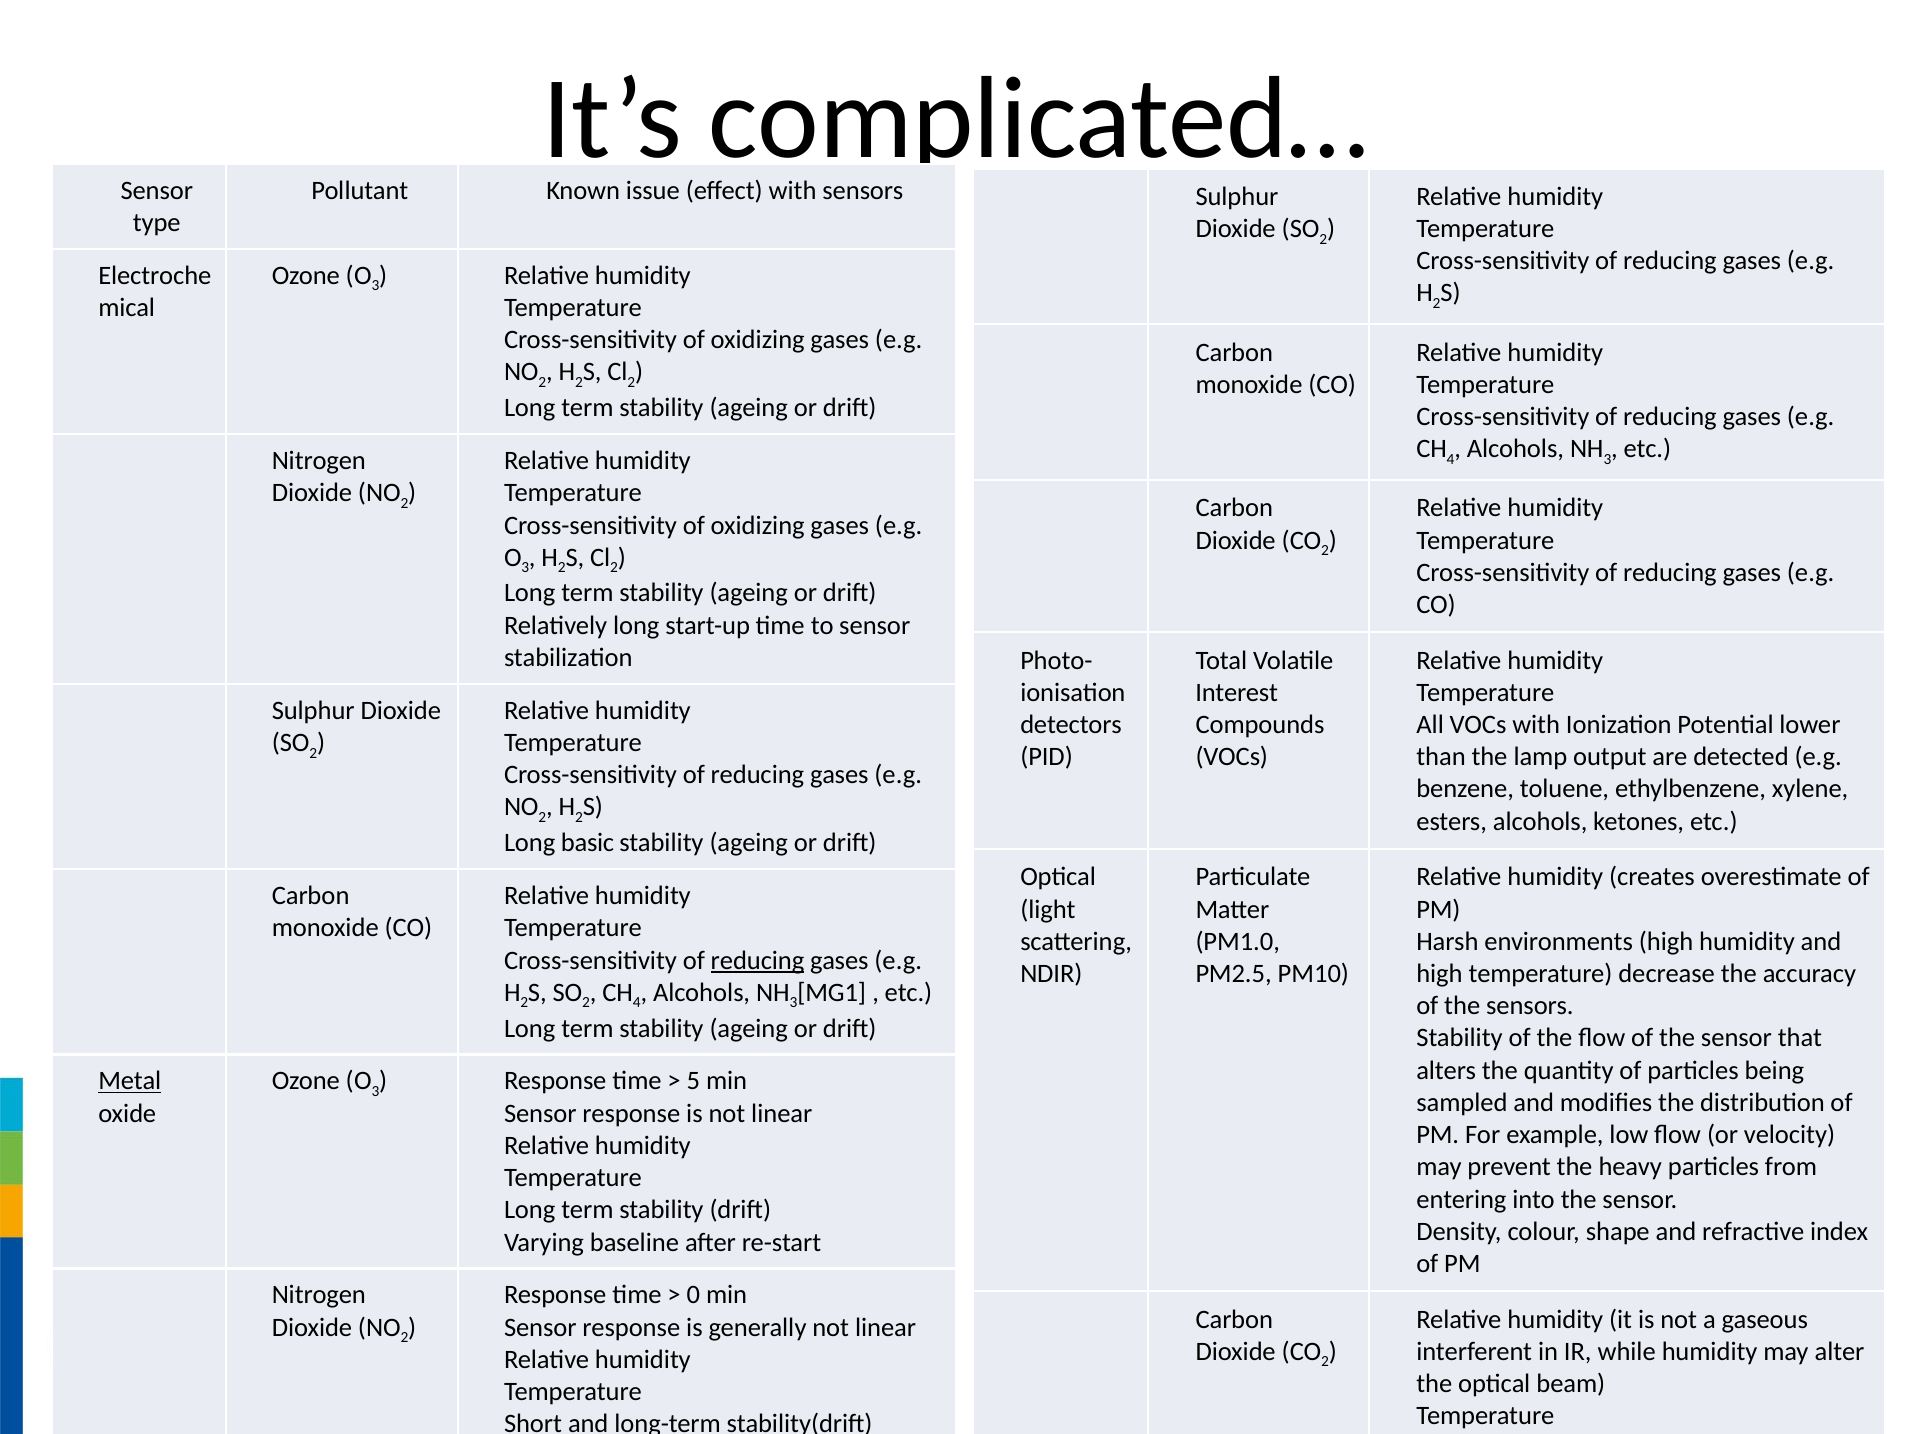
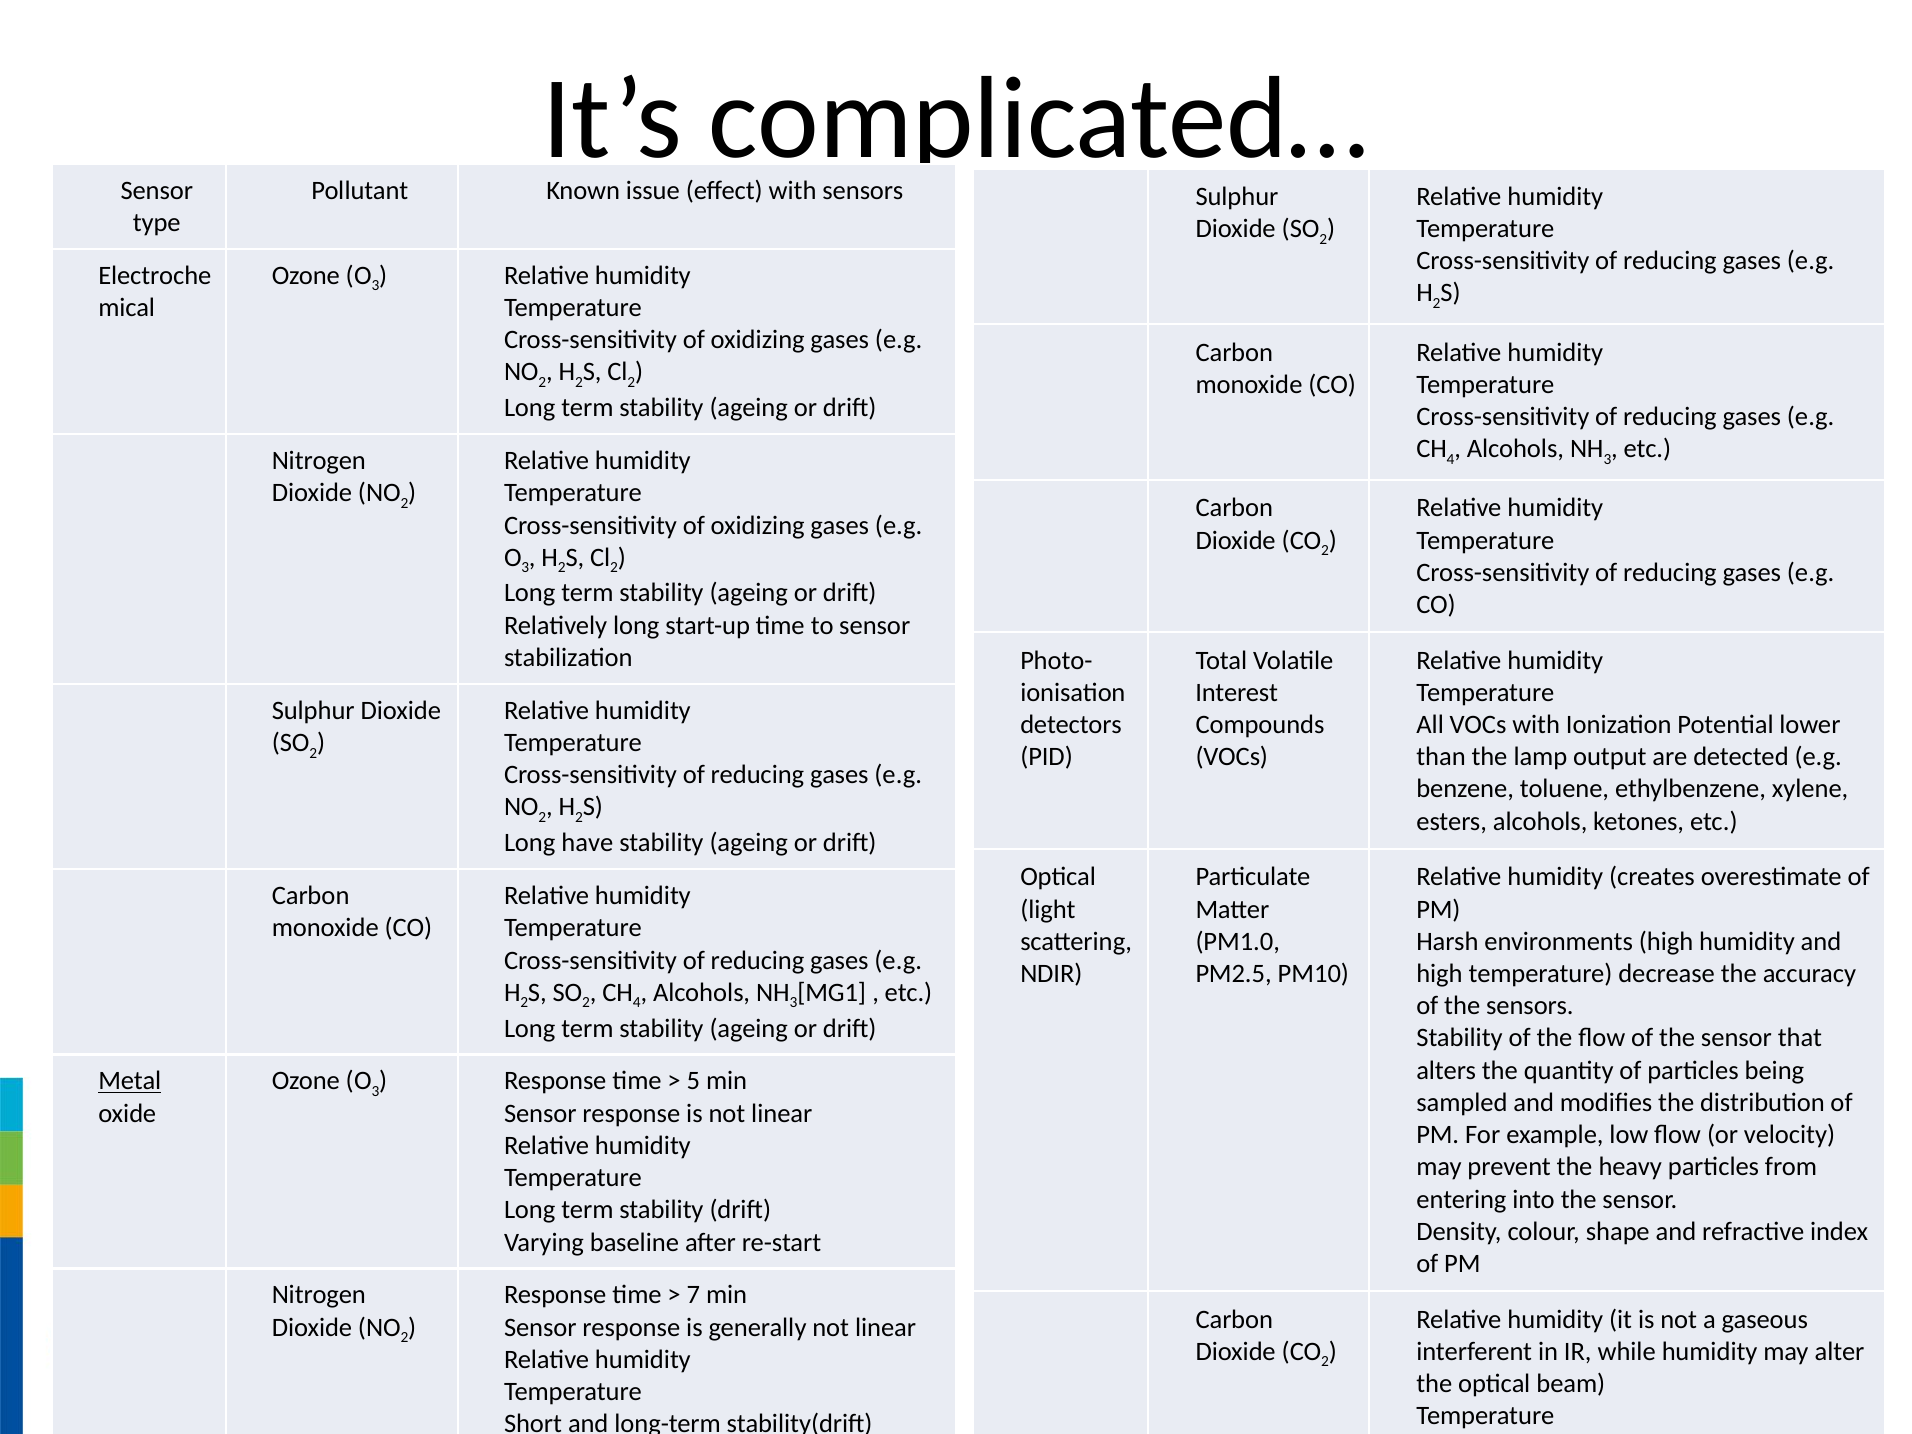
basic: basic -> have
reducing at (758, 960) underline: present -> none
0: 0 -> 7
